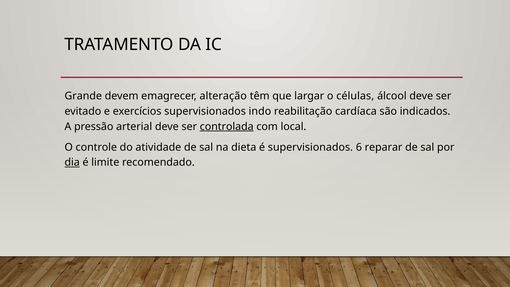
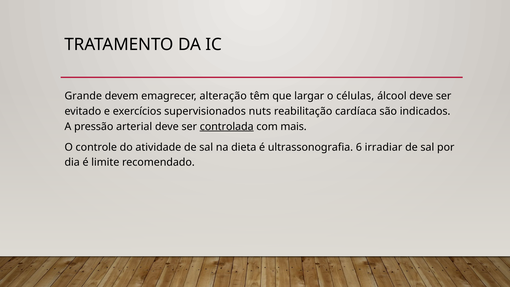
indo: indo -> nuts
local: local -> mais
é supervisionados: supervisionados -> ultrassonografia
reparar: reparar -> irradiar
dia underline: present -> none
